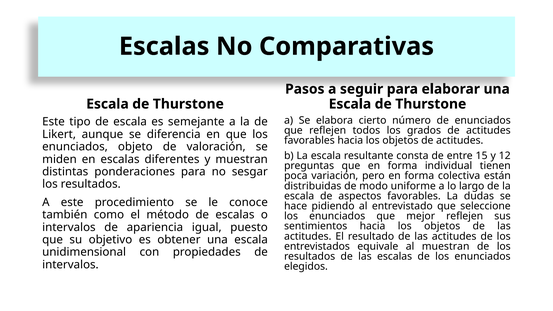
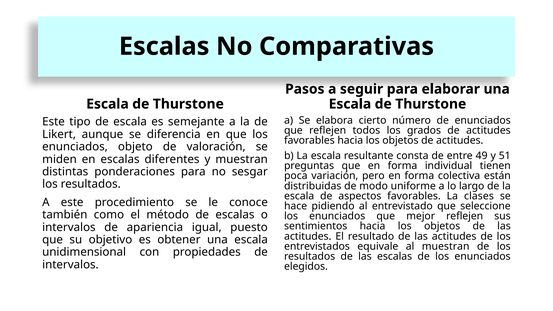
15: 15 -> 49
12: 12 -> 51
dudas: dudas -> clases
